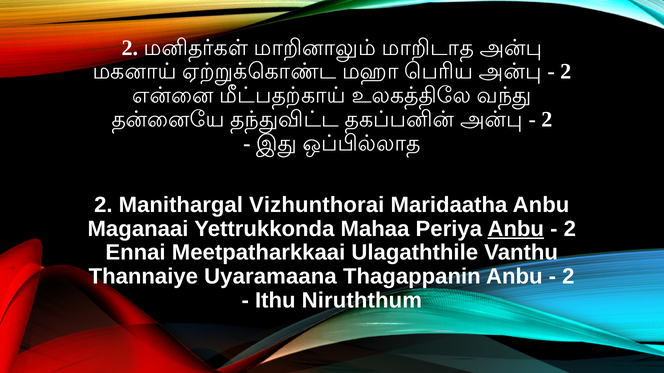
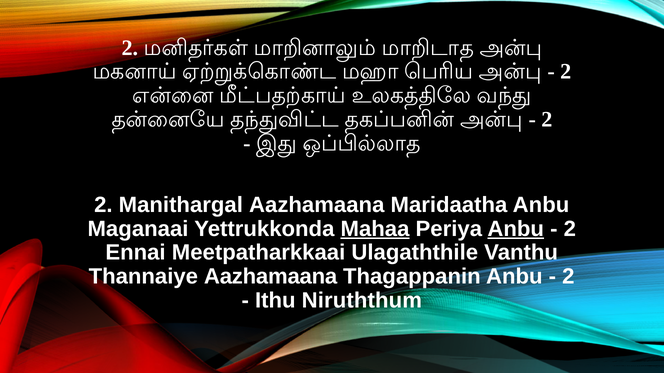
Manithargal Vizhunthorai: Vizhunthorai -> Aazhamaana
Mahaa underline: none -> present
Thannaiye Uyaramaana: Uyaramaana -> Aazhamaana
